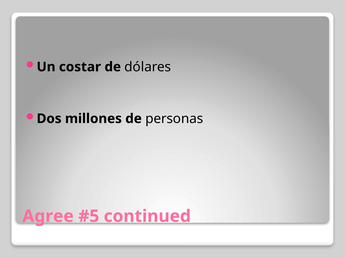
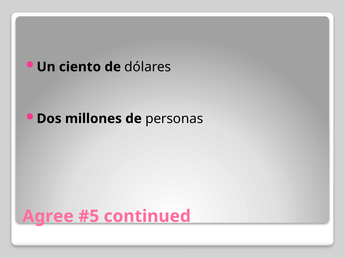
costar: costar -> ciento
